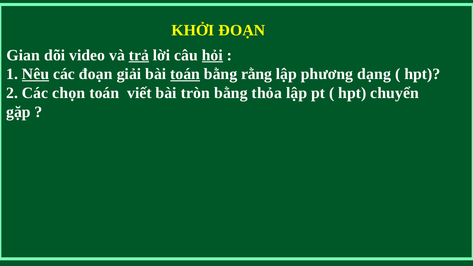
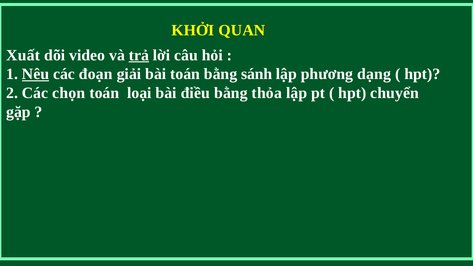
KHỞI ĐOẠN: ĐOẠN -> QUAN
Gian: Gian -> Xuất
hỏi underline: present -> none
toán at (185, 74) underline: present -> none
rằng: rằng -> sánh
viết: viết -> loại
tròn: tròn -> điều
